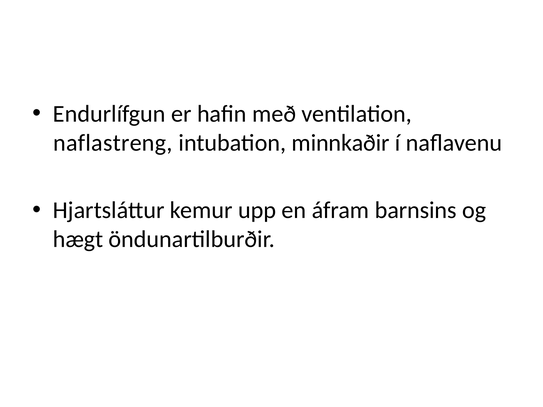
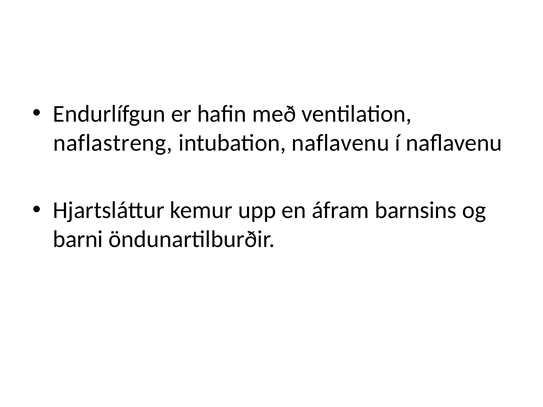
intubation minnkaðir: minnkaðir -> naflavenu
hægt: hægt -> barni
